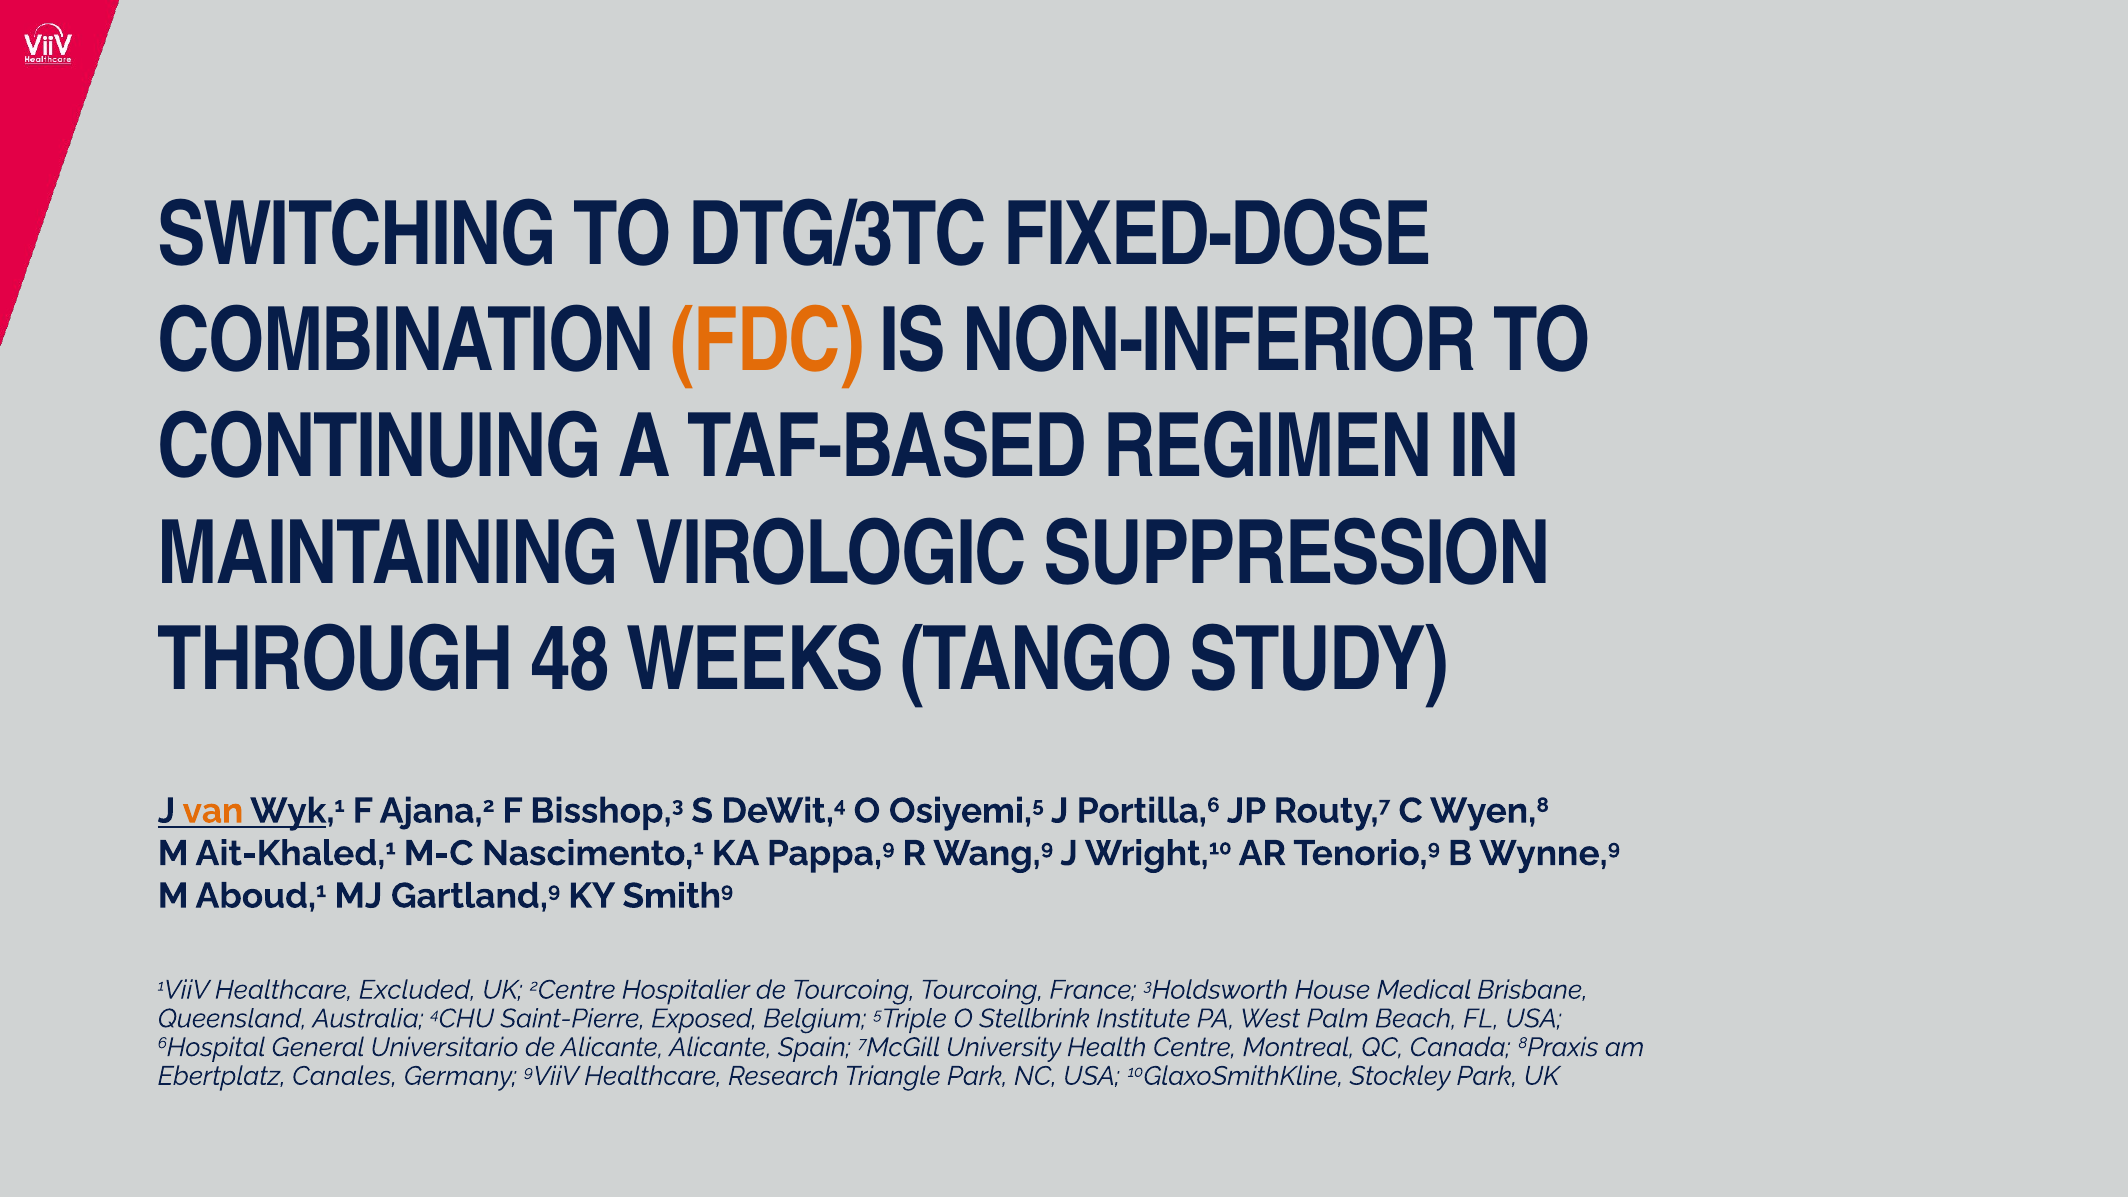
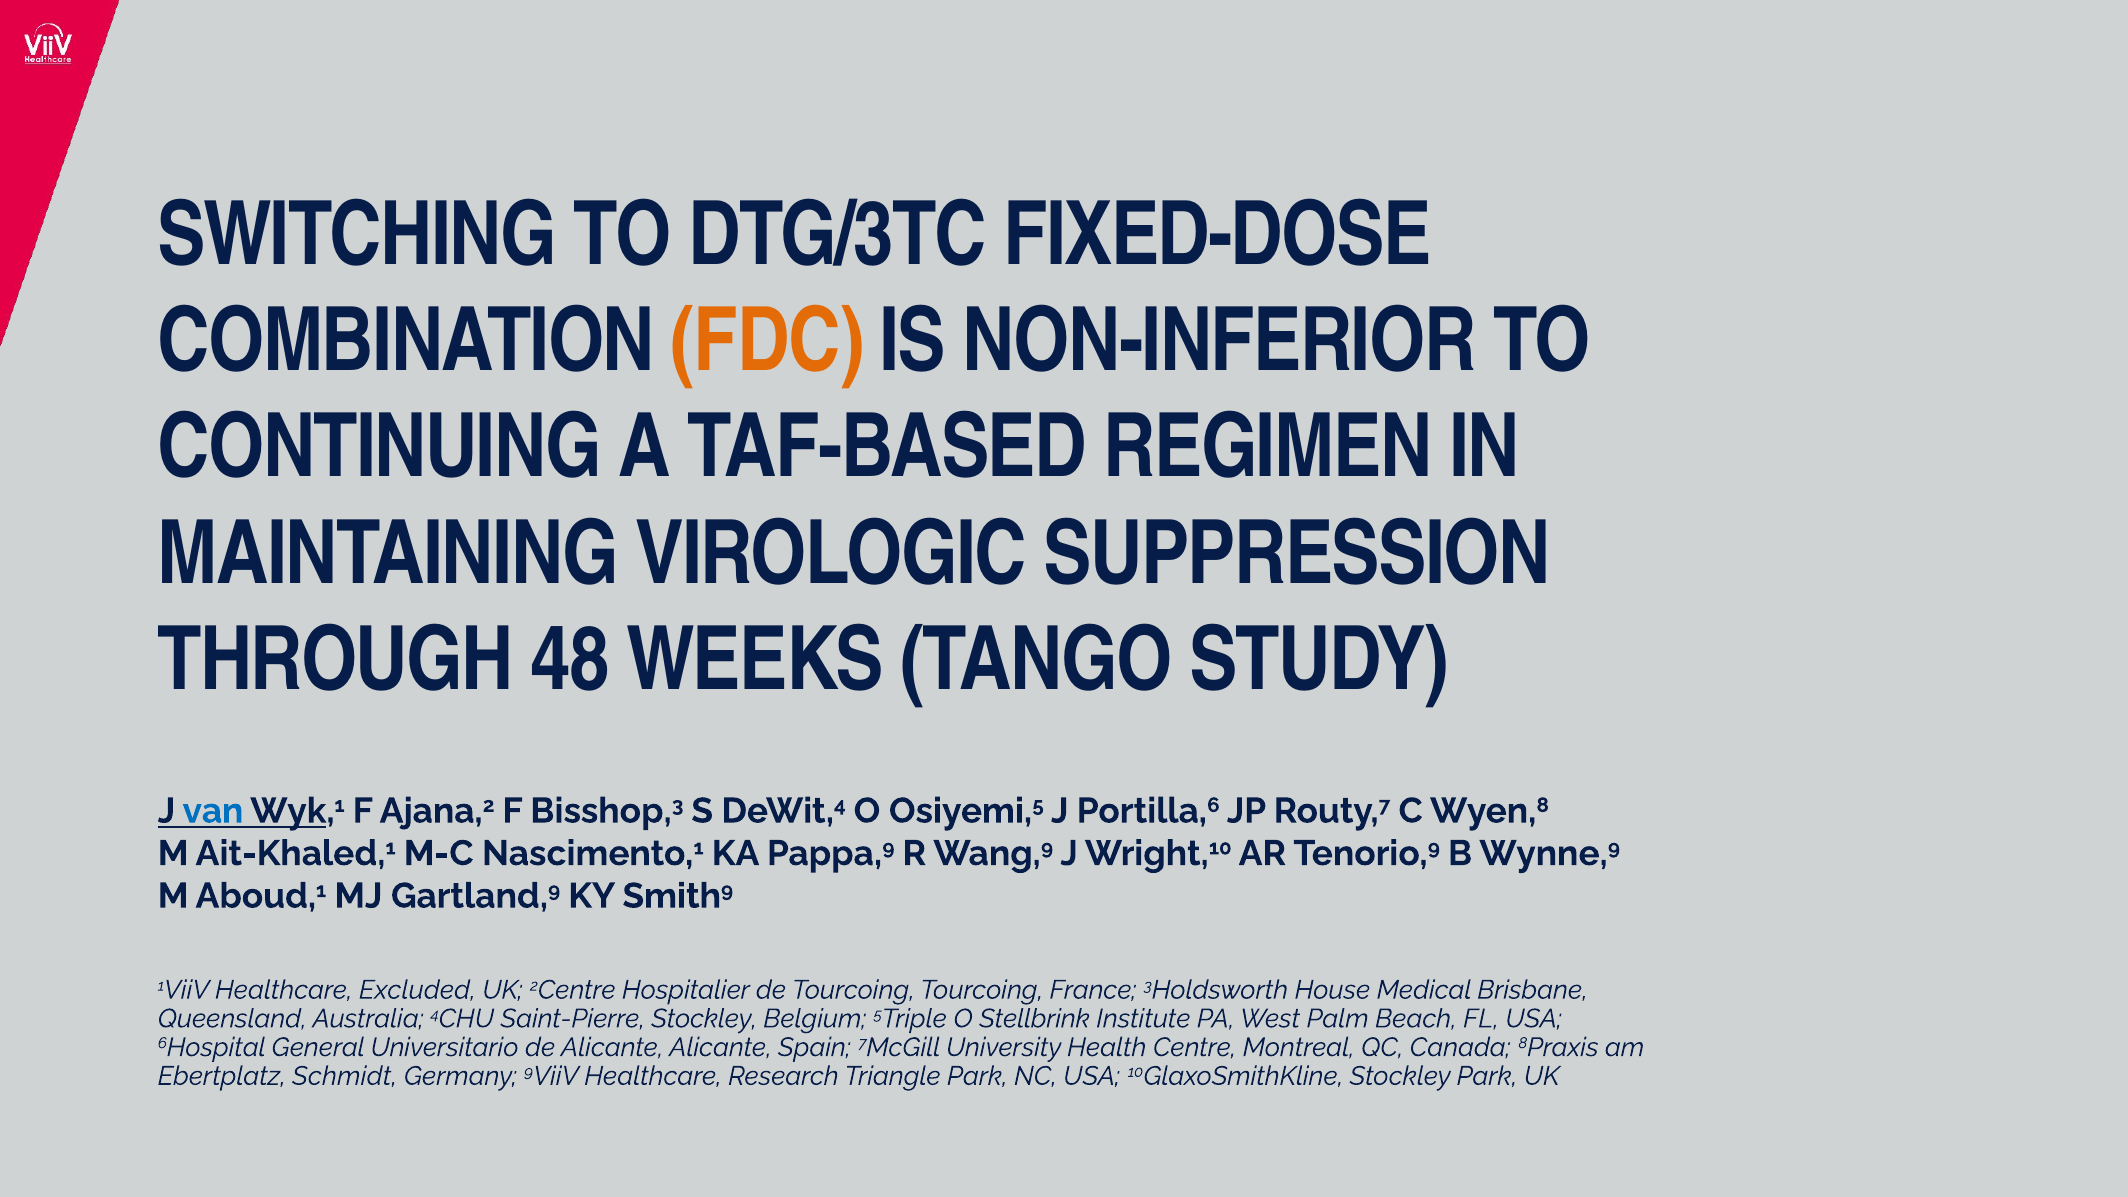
van colour: orange -> blue
Saint-Pierre Exposed: Exposed -> Stockley
Canales: Canales -> Schmidt
